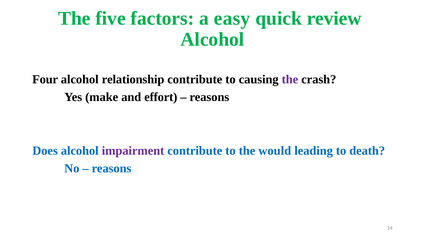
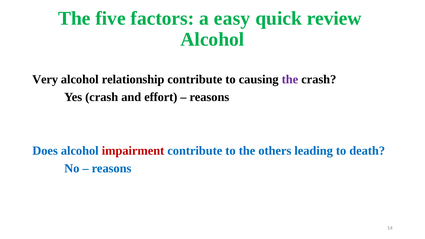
Four: Four -> Very
Yes make: make -> crash
impairment colour: purple -> red
would: would -> others
